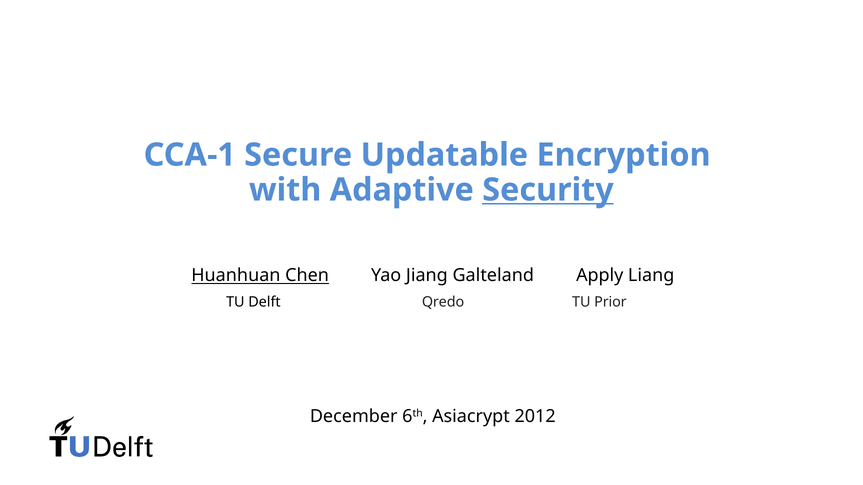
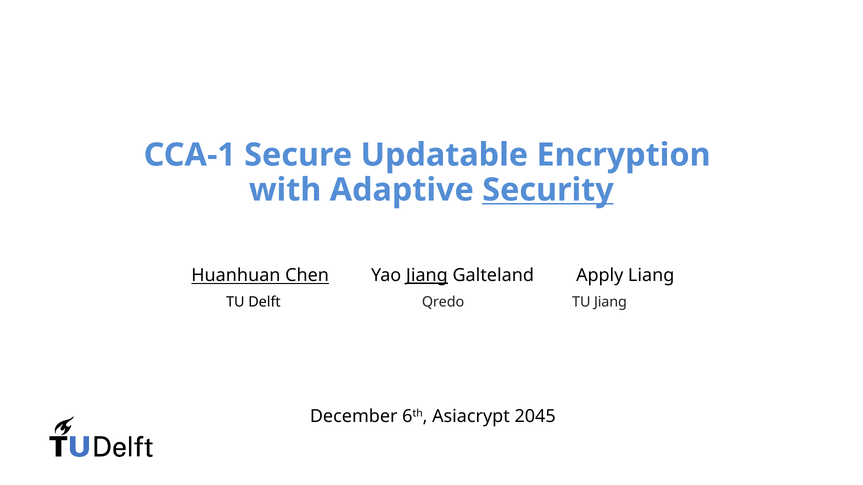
Jiang at (427, 276) underline: none -> present
TU Prior: Prior -> Jiang
2012: 2012 -> 2045
